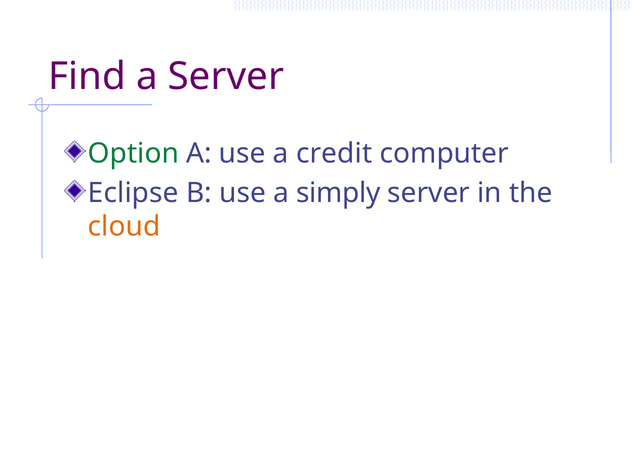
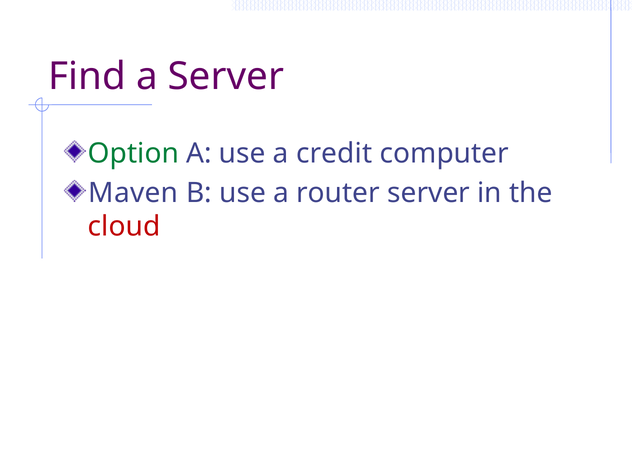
Eclipse: Eclipse -> Maven
simply: simply -> router
cloud colour: orange -> red
